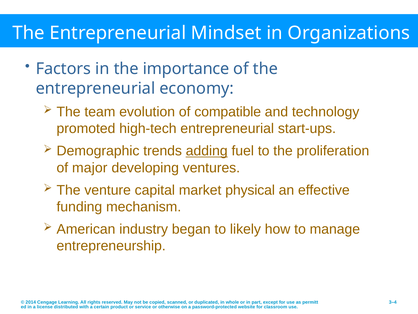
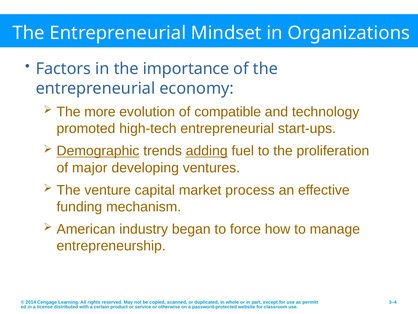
team: team -> more
Demographic underline: none -> present
physical: physical -> process
likely: likely -> force
